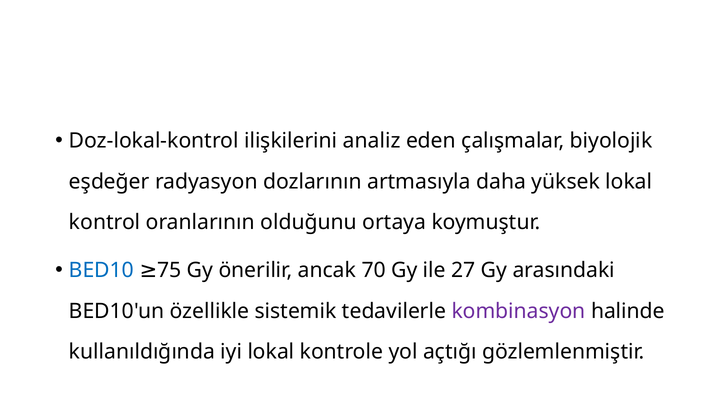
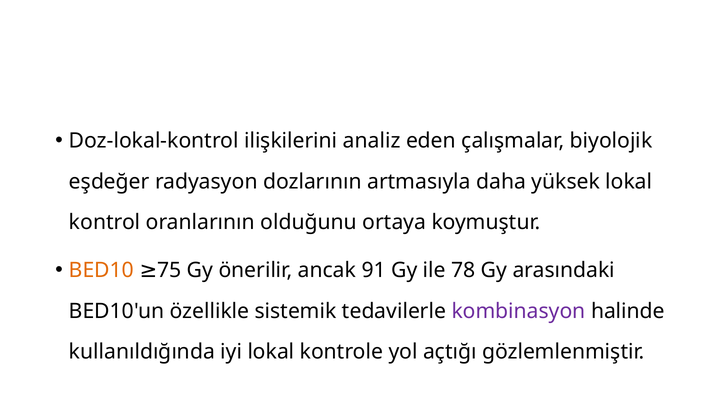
BED10 colour: blue -> orange
70: 70 -> 91
27: 27 -> 78
